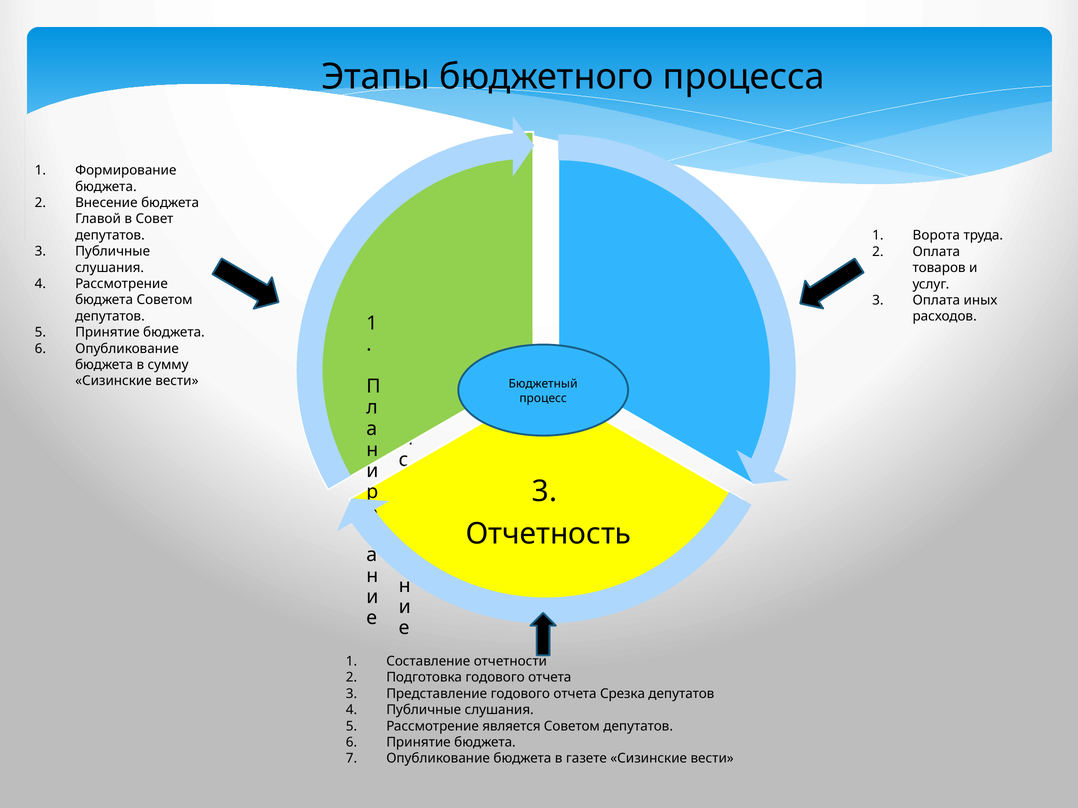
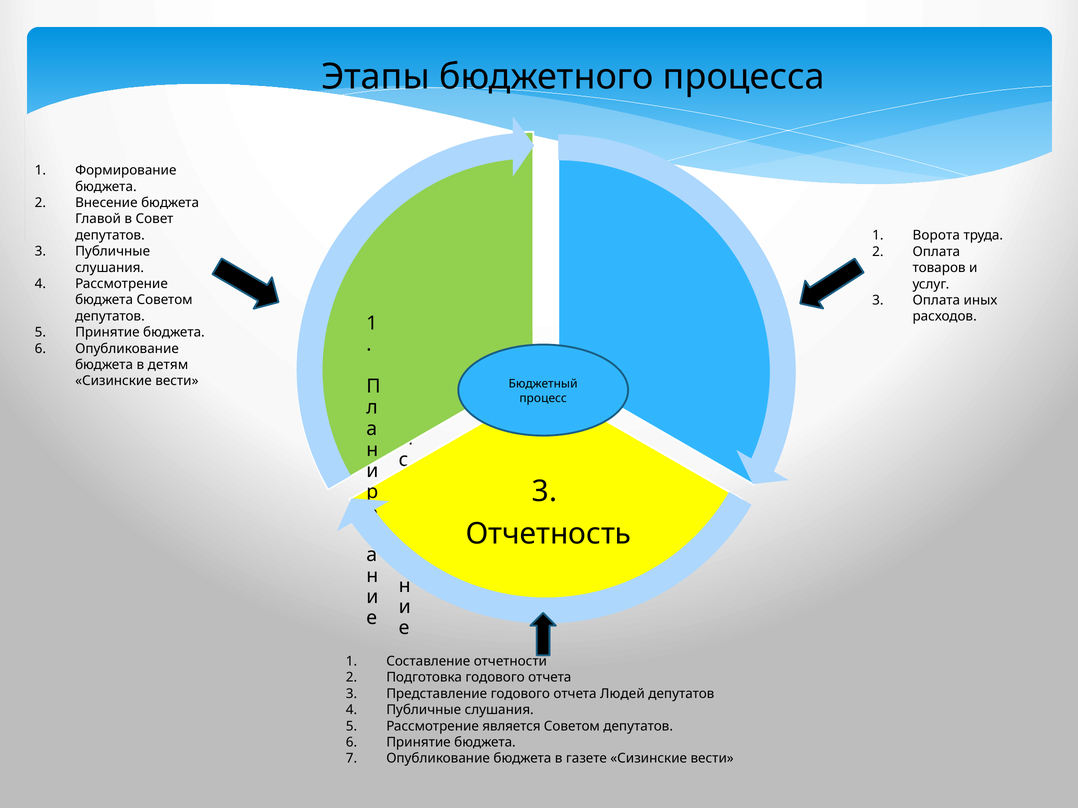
сумму: сумму -> детям
Срезка: Срезка -> Людей
